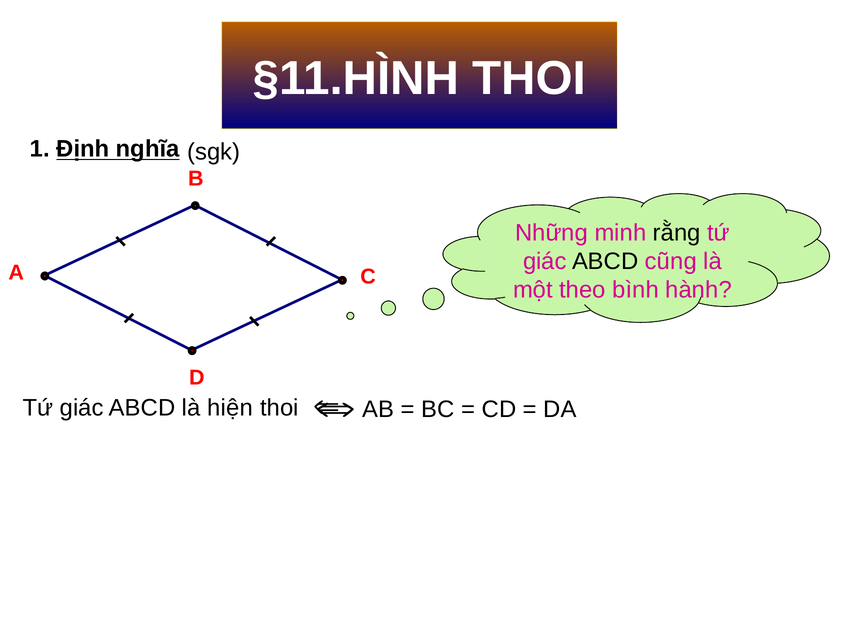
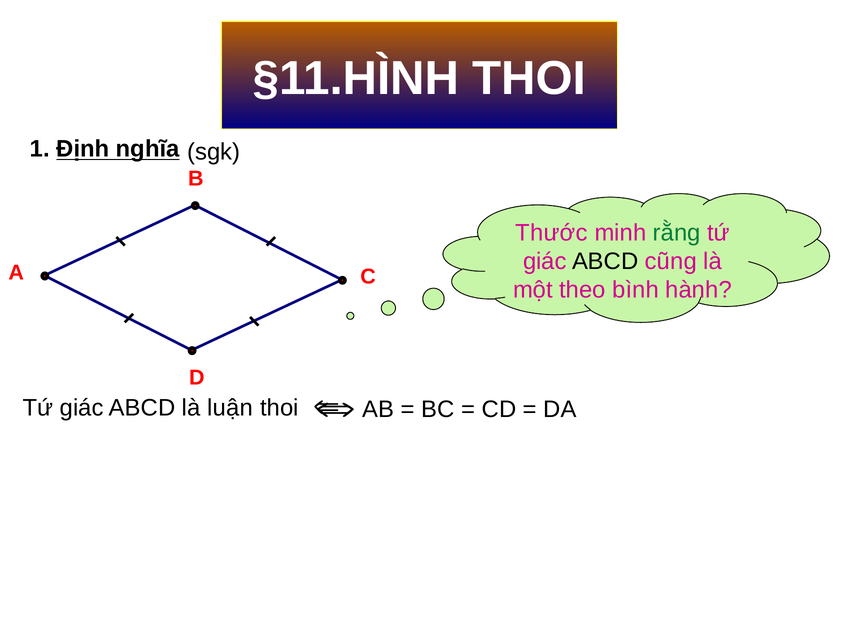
Những: Những -> Thước
rằng colour: black -> green
hiện: hiện -> luận
